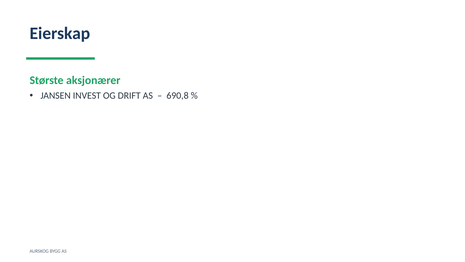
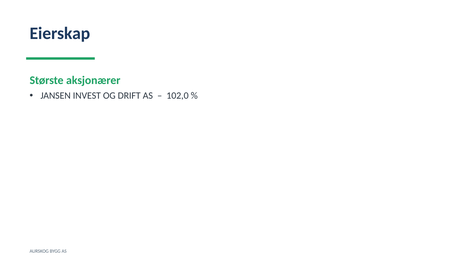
690,8: 690,8 -> 102,0
